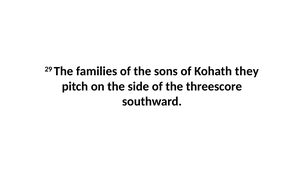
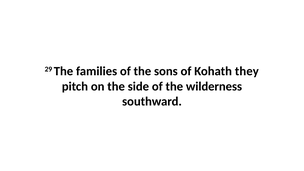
threescore: threescore -> wilderness
